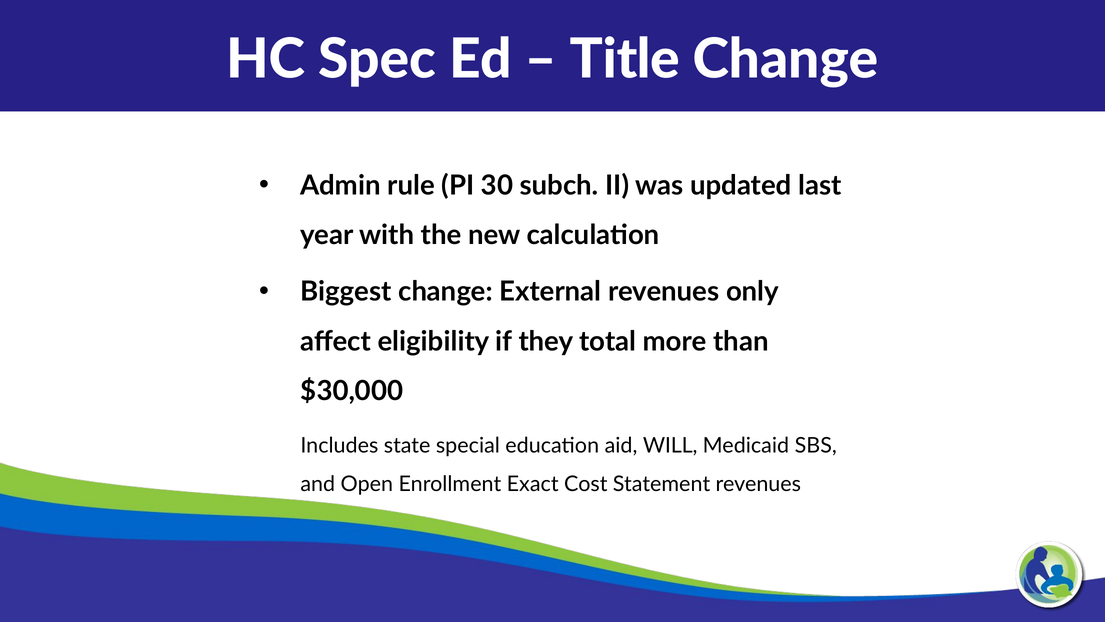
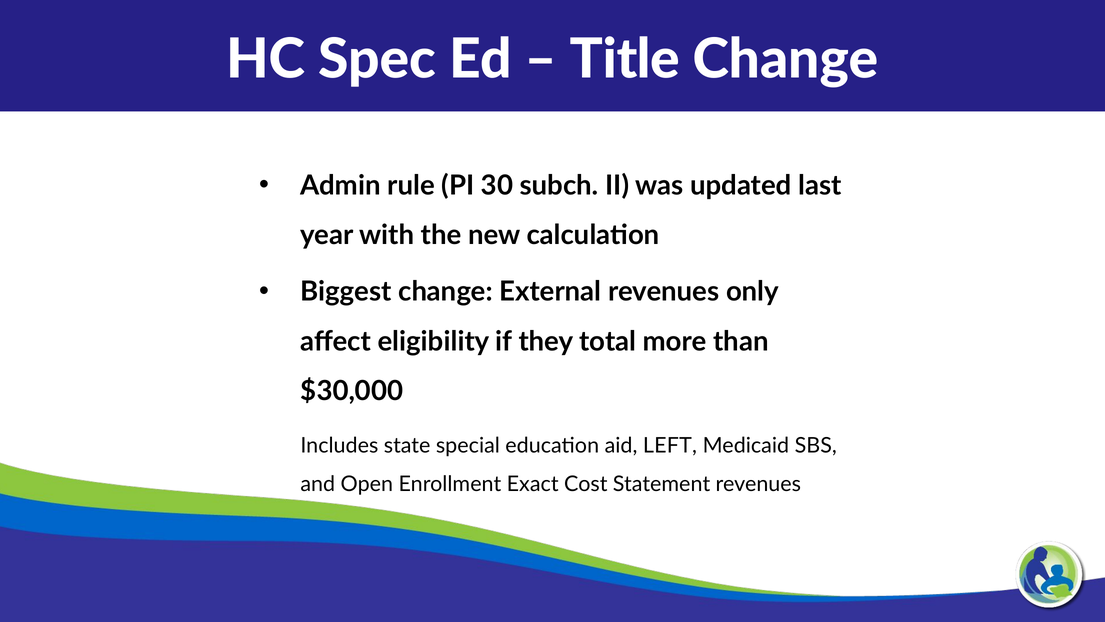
WILL: WILL -> LEFT
